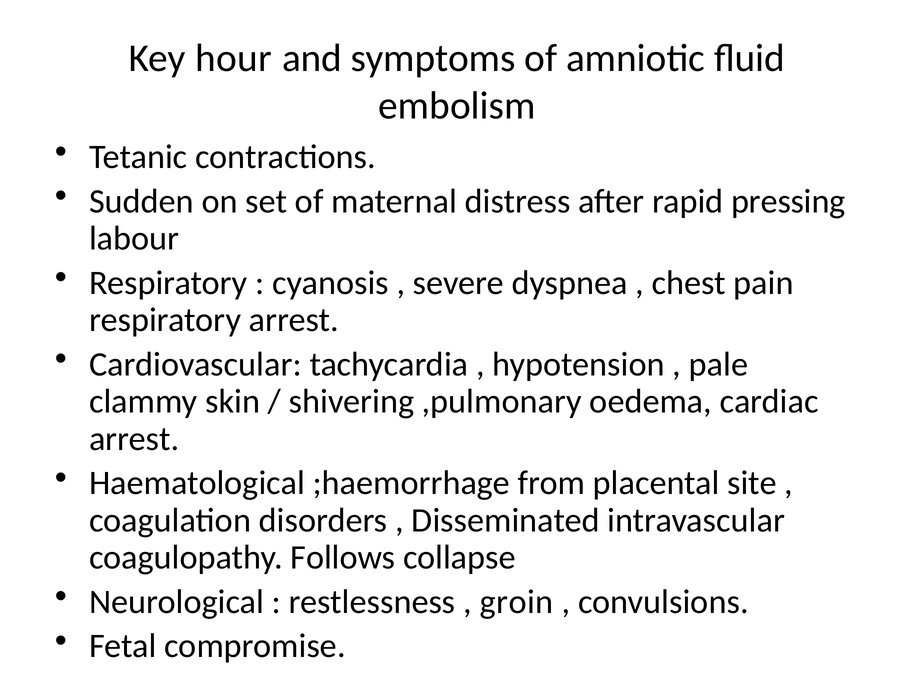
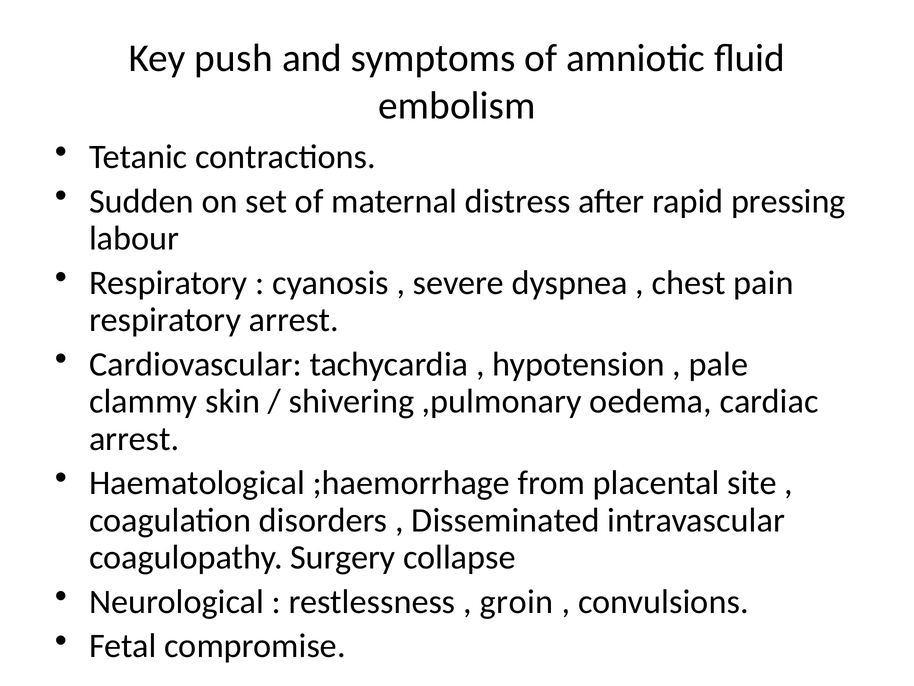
hour: hour -> push
Follows: Follows -> Surgery
